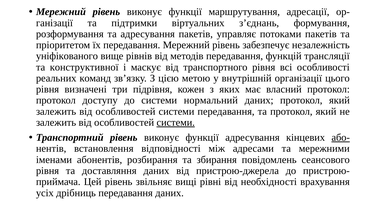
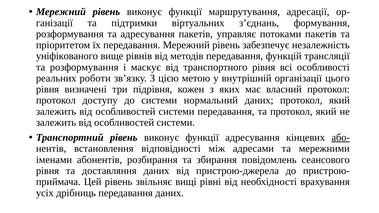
та конструктивної: конструктивної -> розформування
команд: команд -> роботи
системи at (176, 123) underline: present -> none
